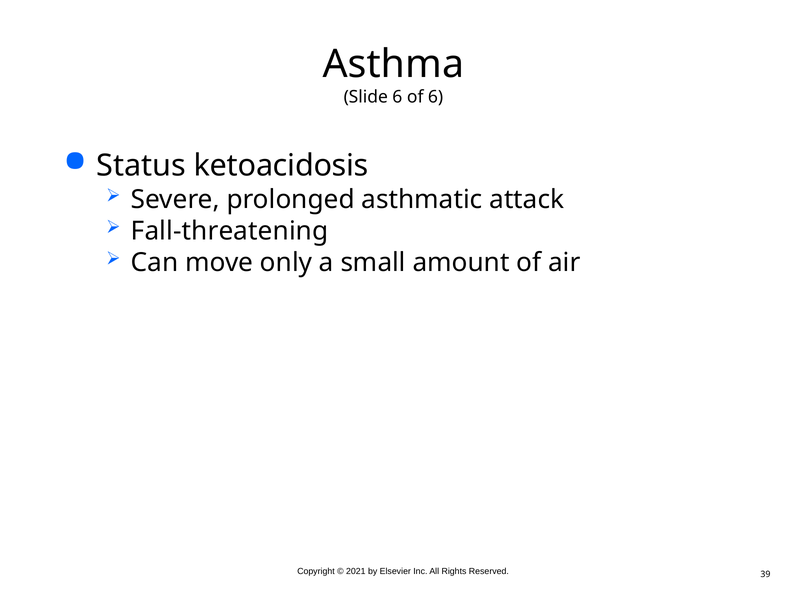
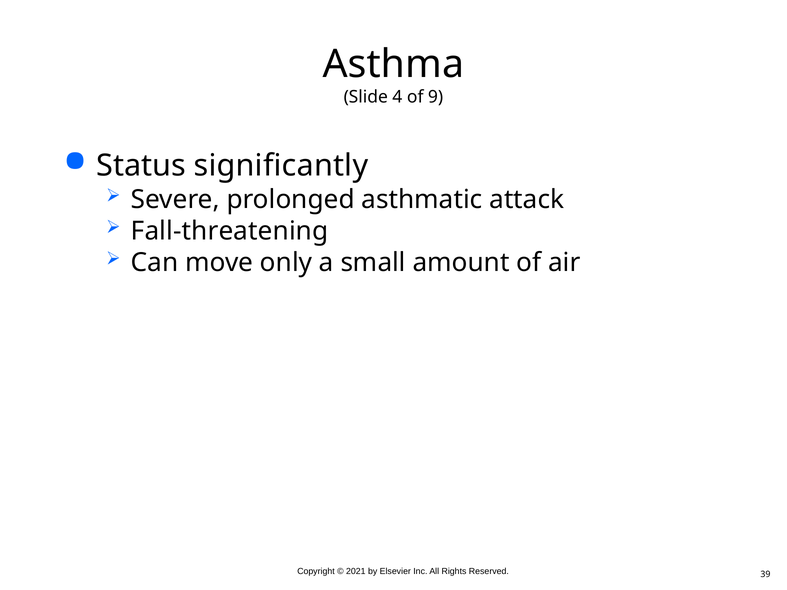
Slide 6: 6 -> 4
of 6: 6 -> 9
ketoacidosis: ketoacidosis -> significantly
